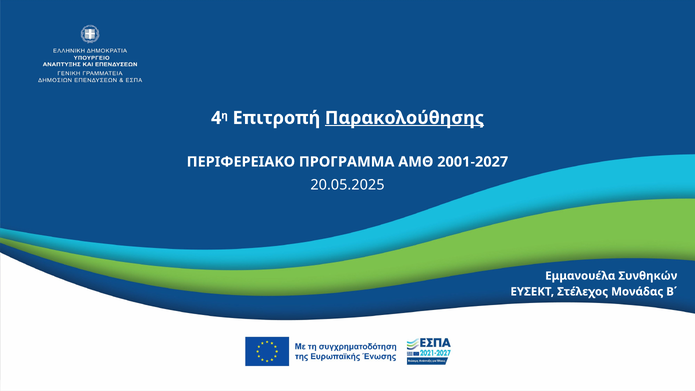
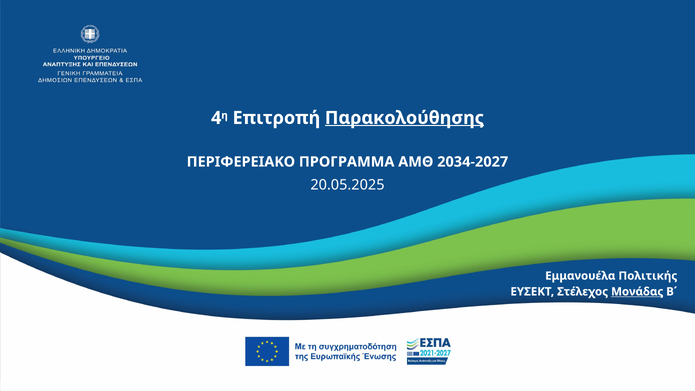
2001-2027: 2001-2027 -> 2034-2027
Συνθηκών: Συνθηκών -> Πολιτικής
Μονάδας underline: none -> present
